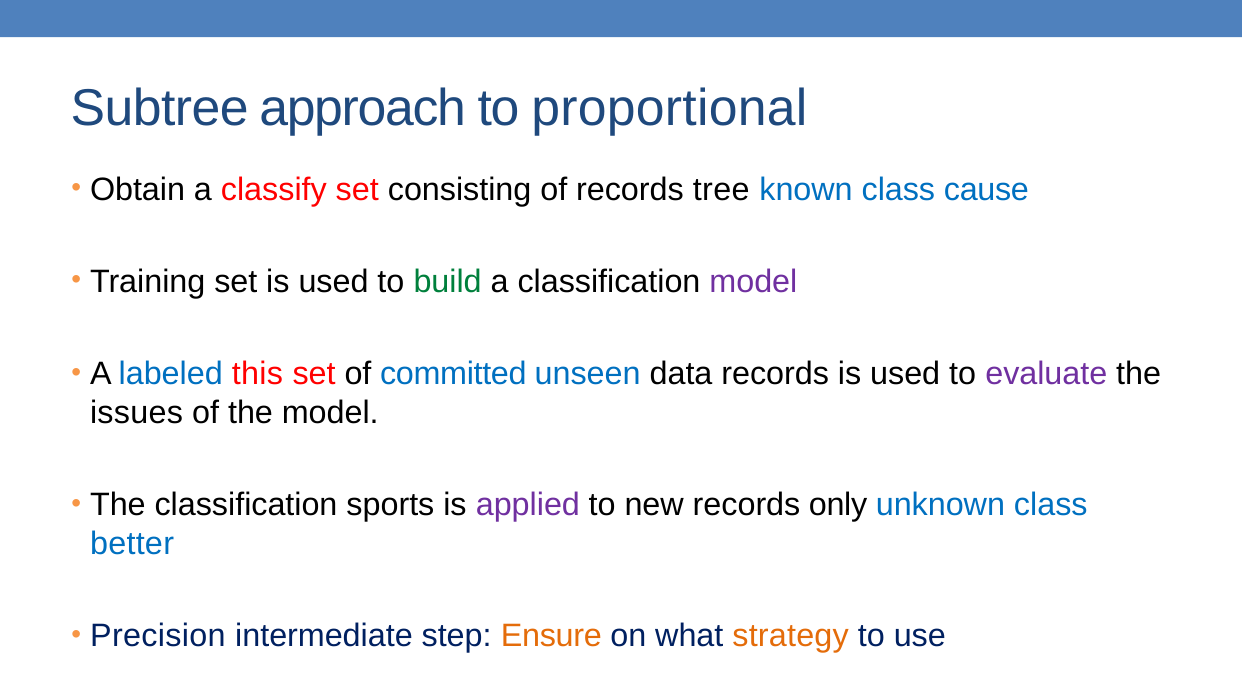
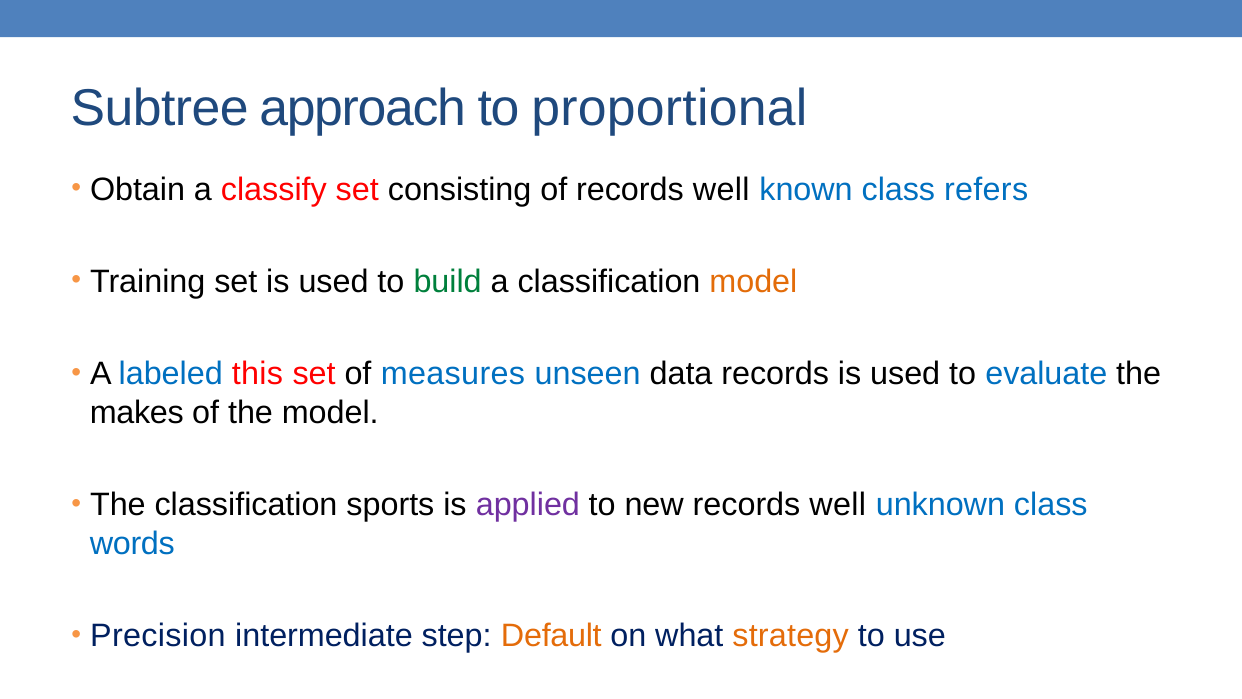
of records tree: tree -> well
cause: cause -> refers
model at (753, 281) colour: purple -> orange
committed: committed -> measures
evaluate colour: purple -> blue
issues: issues -> makes
new records only: only -> well
better: better -> words
Ensure: Ensure -> Default
